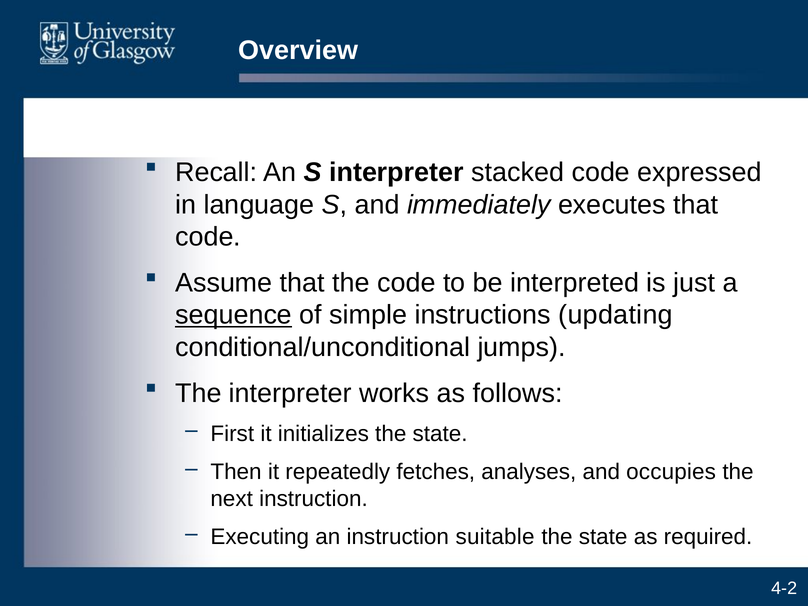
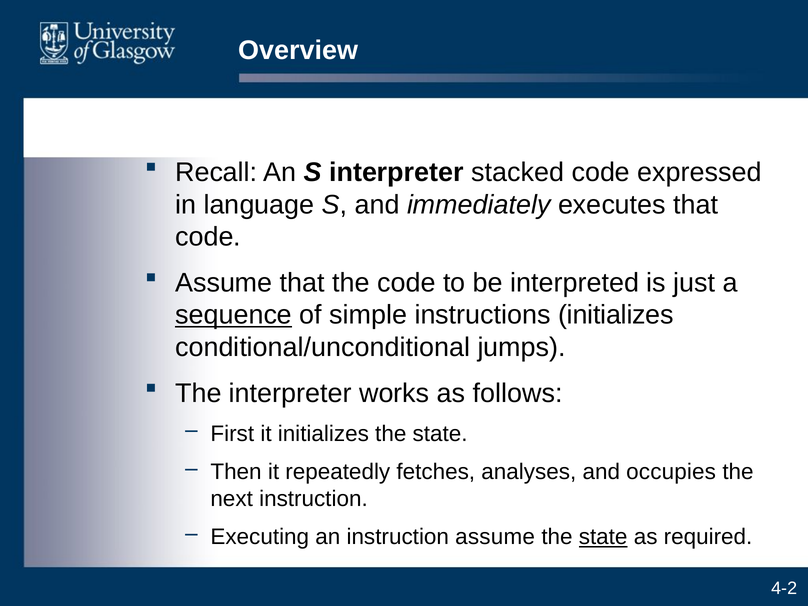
instructions updating: updating -> initializes
instruction suitable: suitable -> assume
state at (603, 537) underline: none -> present
